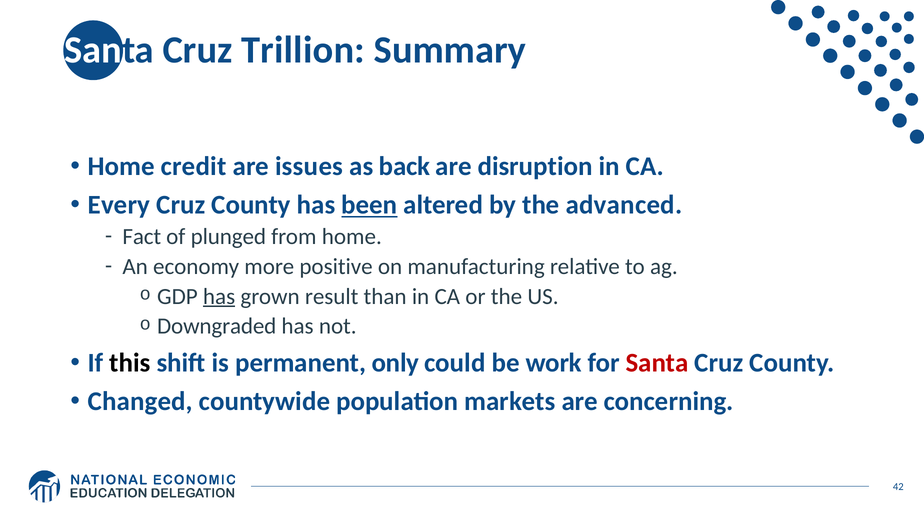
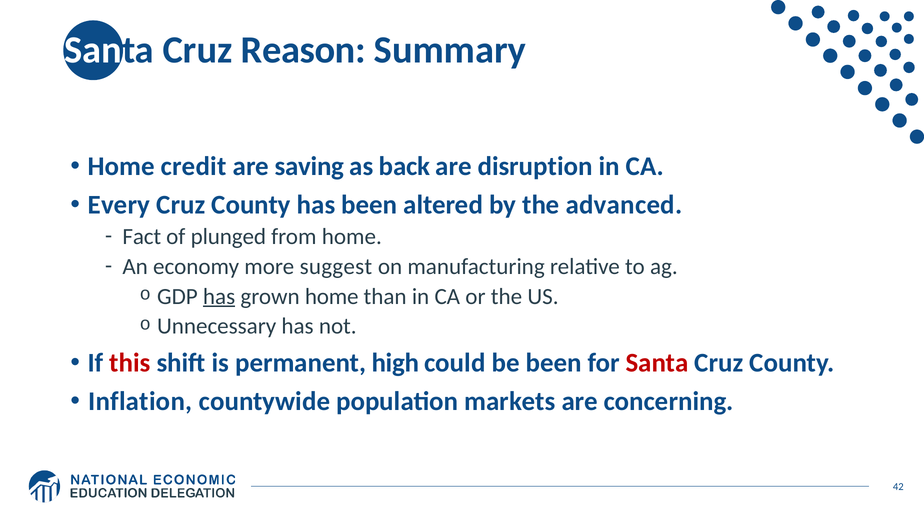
Trillion: Trillion -> Reason
issues: issues -> saving
been at (369, 205) underline: present -> none
positive: positive -> suggest
grown result: result -> home
Downgraded: Downgraded -> Unnecessary
this colour: black -> red
only: only -> high
be work: work -> been
Changed: Changed -> Inflation
